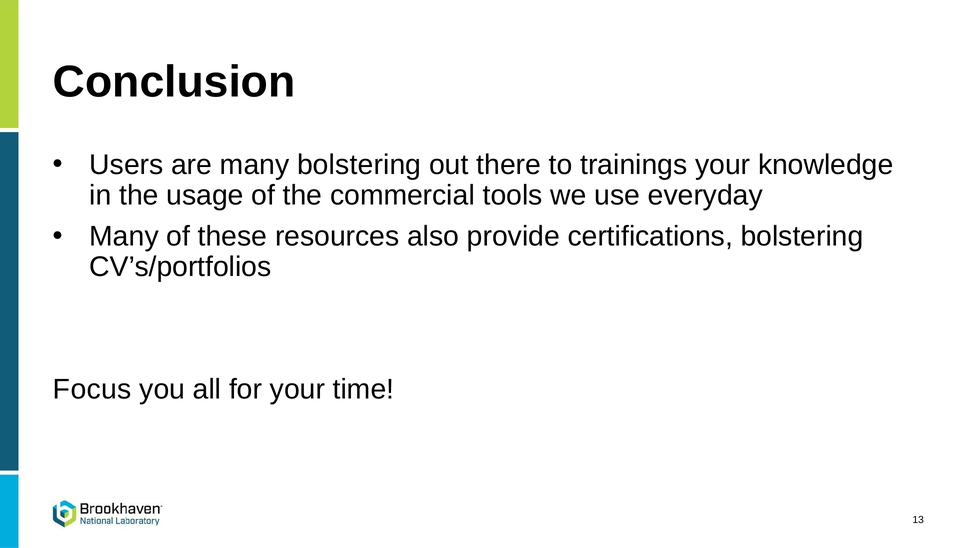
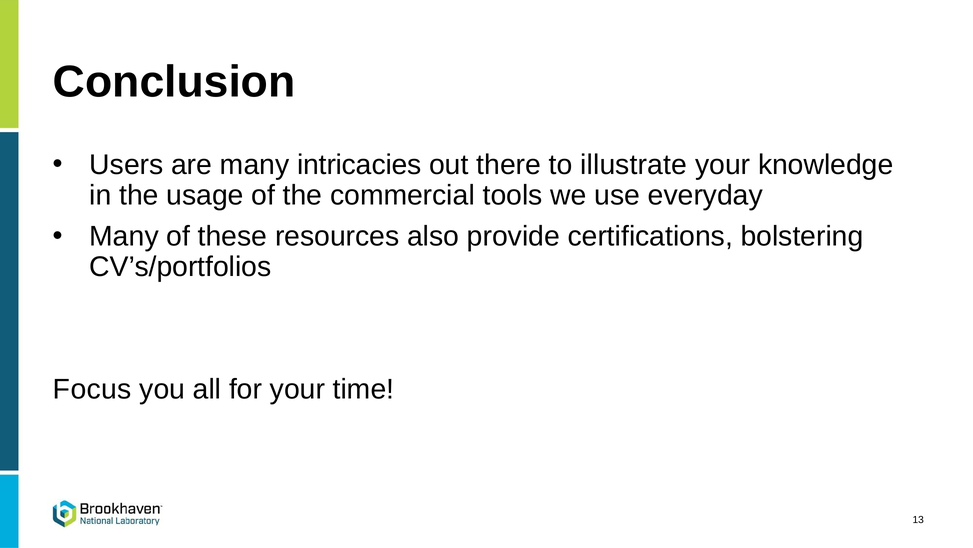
many bolstering: bolstering -> intricacies
trainings: trainings -> illustrate
